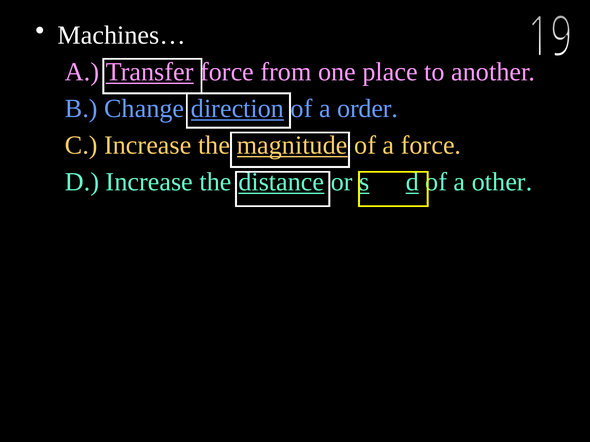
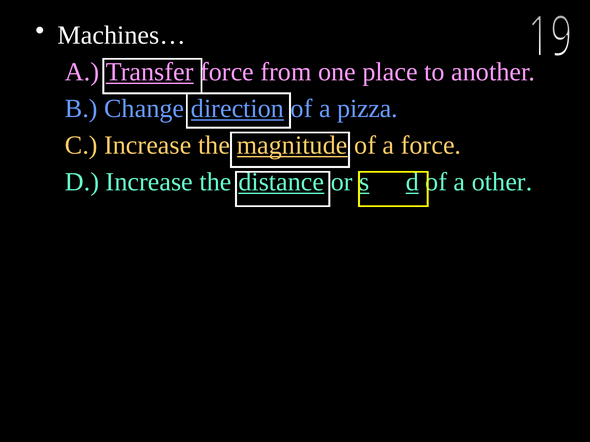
order: order -> pizza
